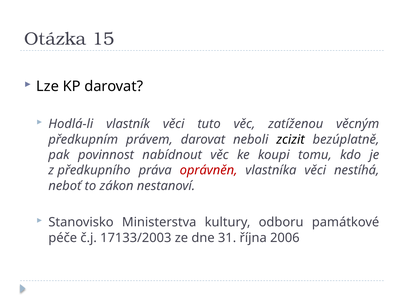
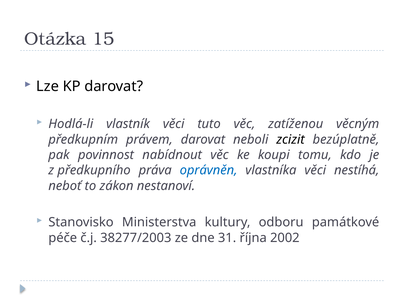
oprávněn colour: red -> blue
17133/2003: 17133/2003 -> 38277/2003
2006: 2006 -> 2002
